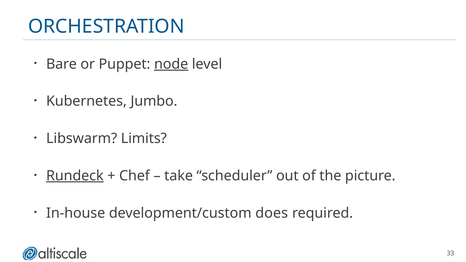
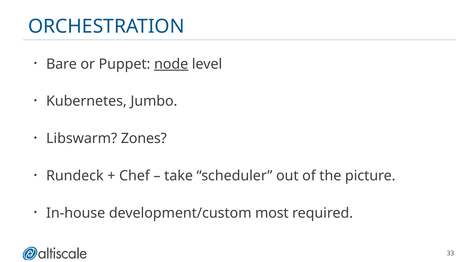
Limits: Limits -> Zones
Rundeck underline: present -> none
does: does -> most
